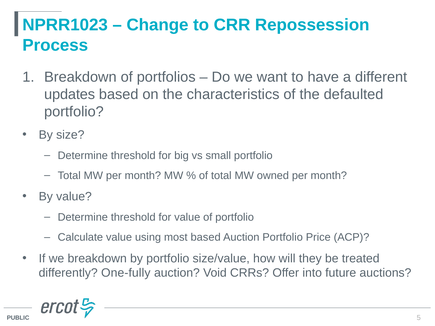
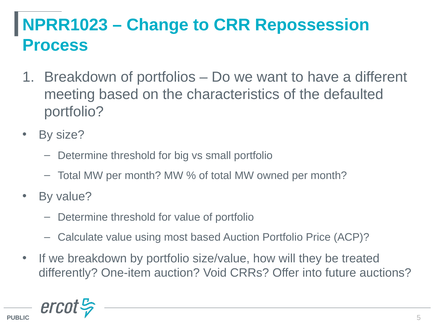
updates: updates -> meeting
One-fully: One-fully -> One-item
